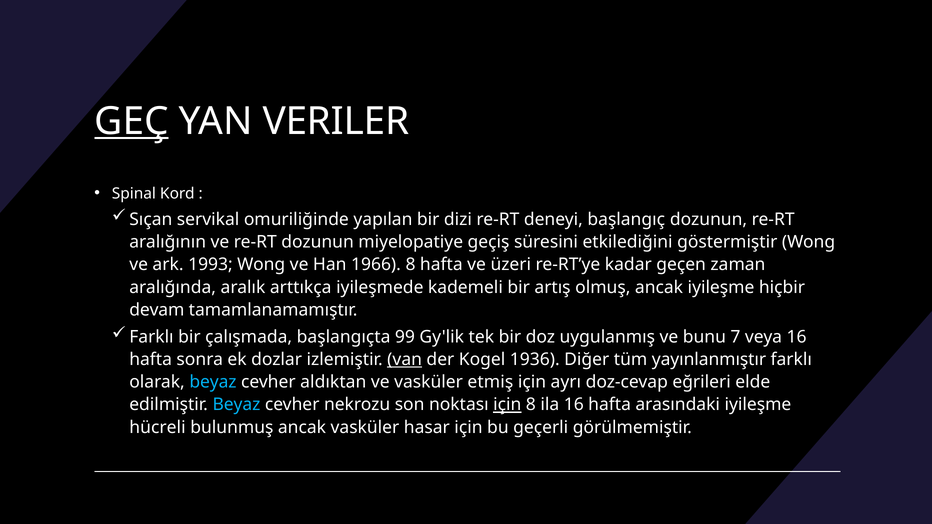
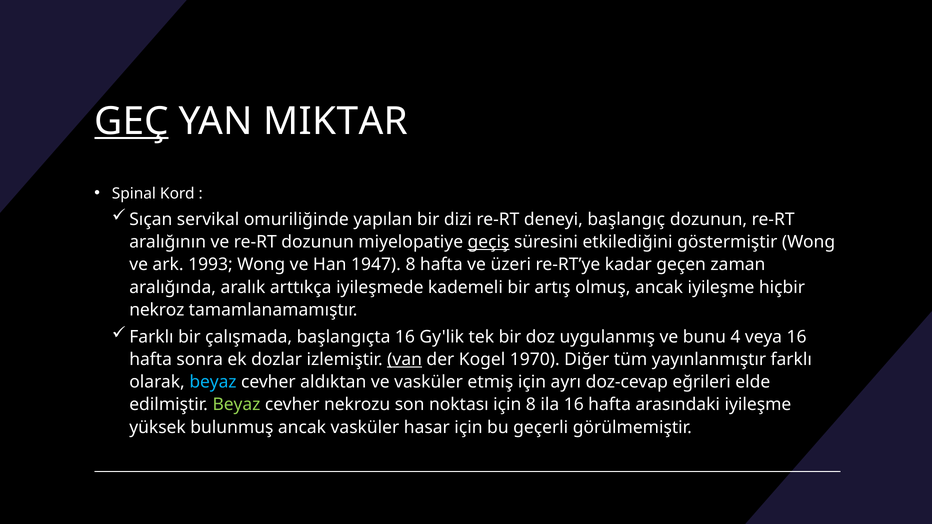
VERILER: VERILER -> MIKTAR
geçiş underline: none -> present
1966: 1966 -> 1947
devam: devam -> nekroz
başlangıçta 99: 99 -> 16
7: 7 -> 4
1936: 1936 -> 1970
Beyaz at (236, 405) colour: light blue -> light green
için at (507, 405) underline: present -> none
hücreli: hücreli -> yüksek
